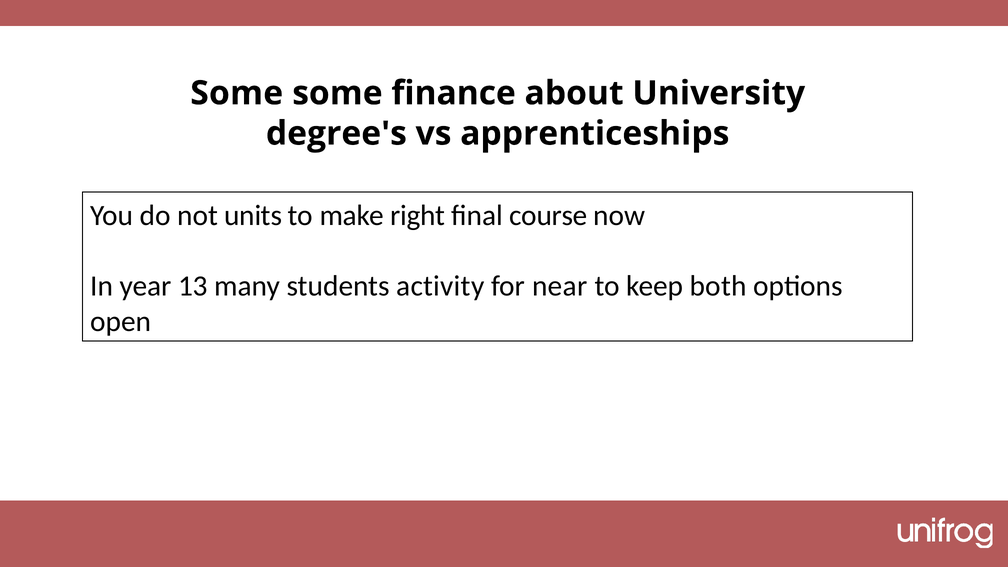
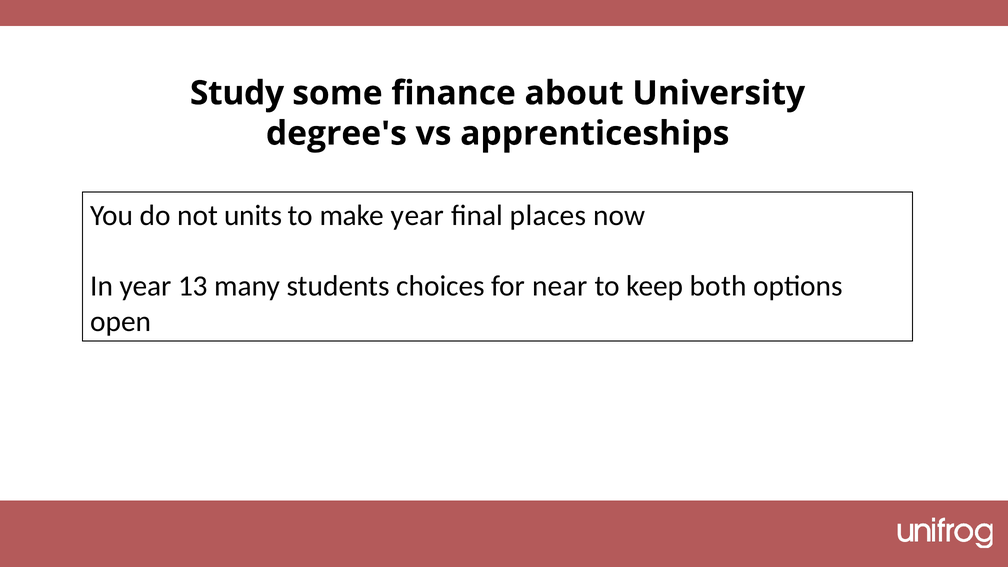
Some at (237, 93): Some -> Study
make right: right -> year
course: course -> places
activity: activity -> choices
